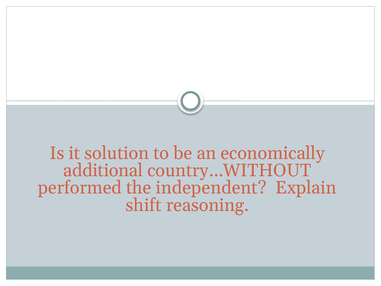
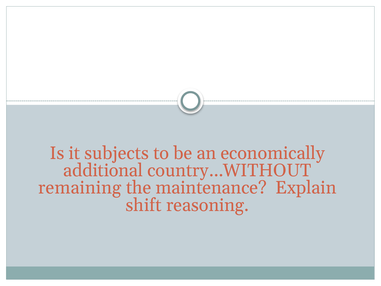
solution: solution -> subjects
performed: performed -> remaining
independent: independent -> maintenance
